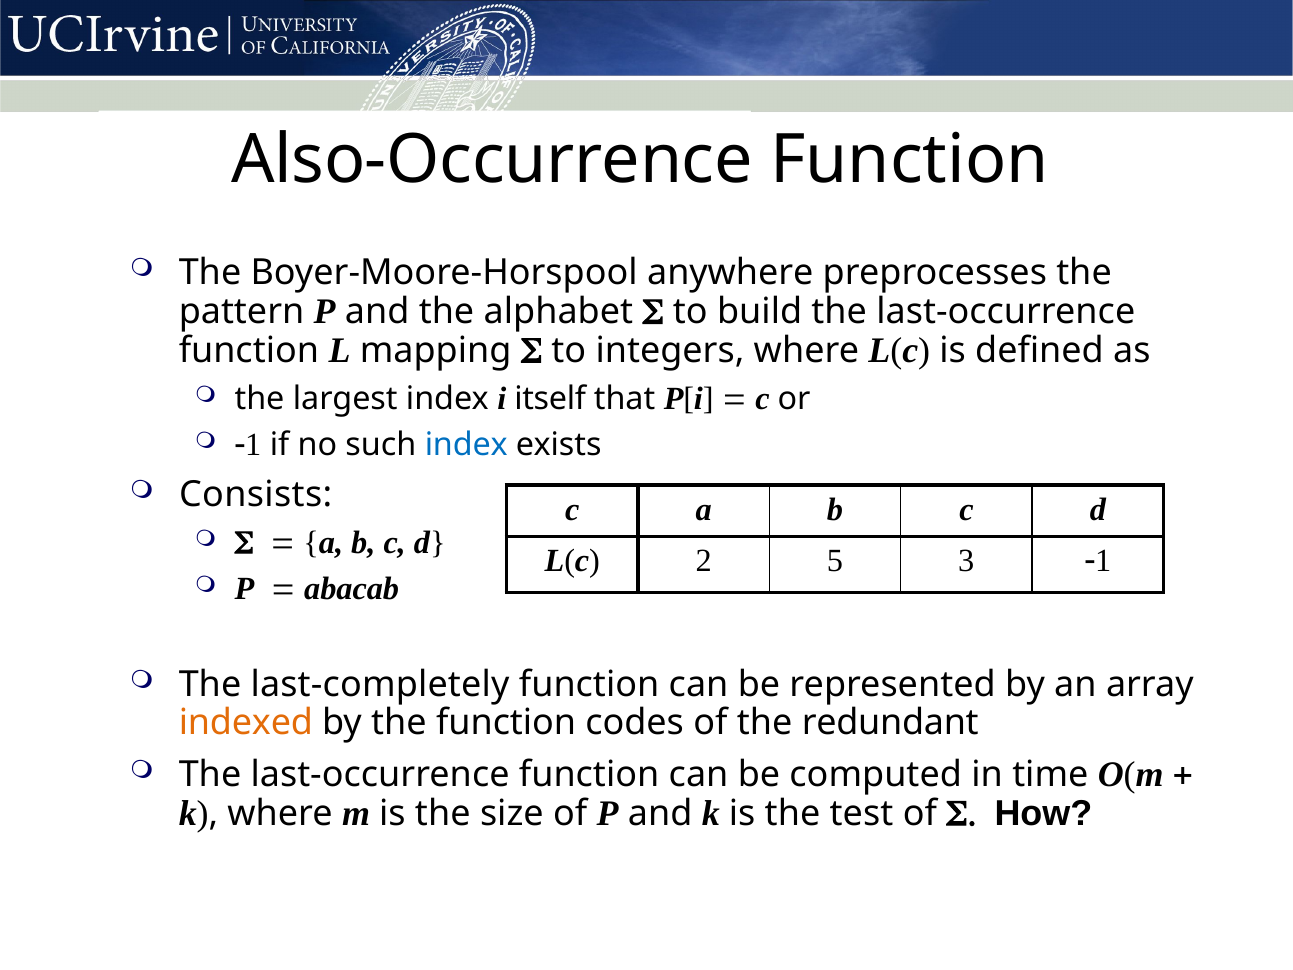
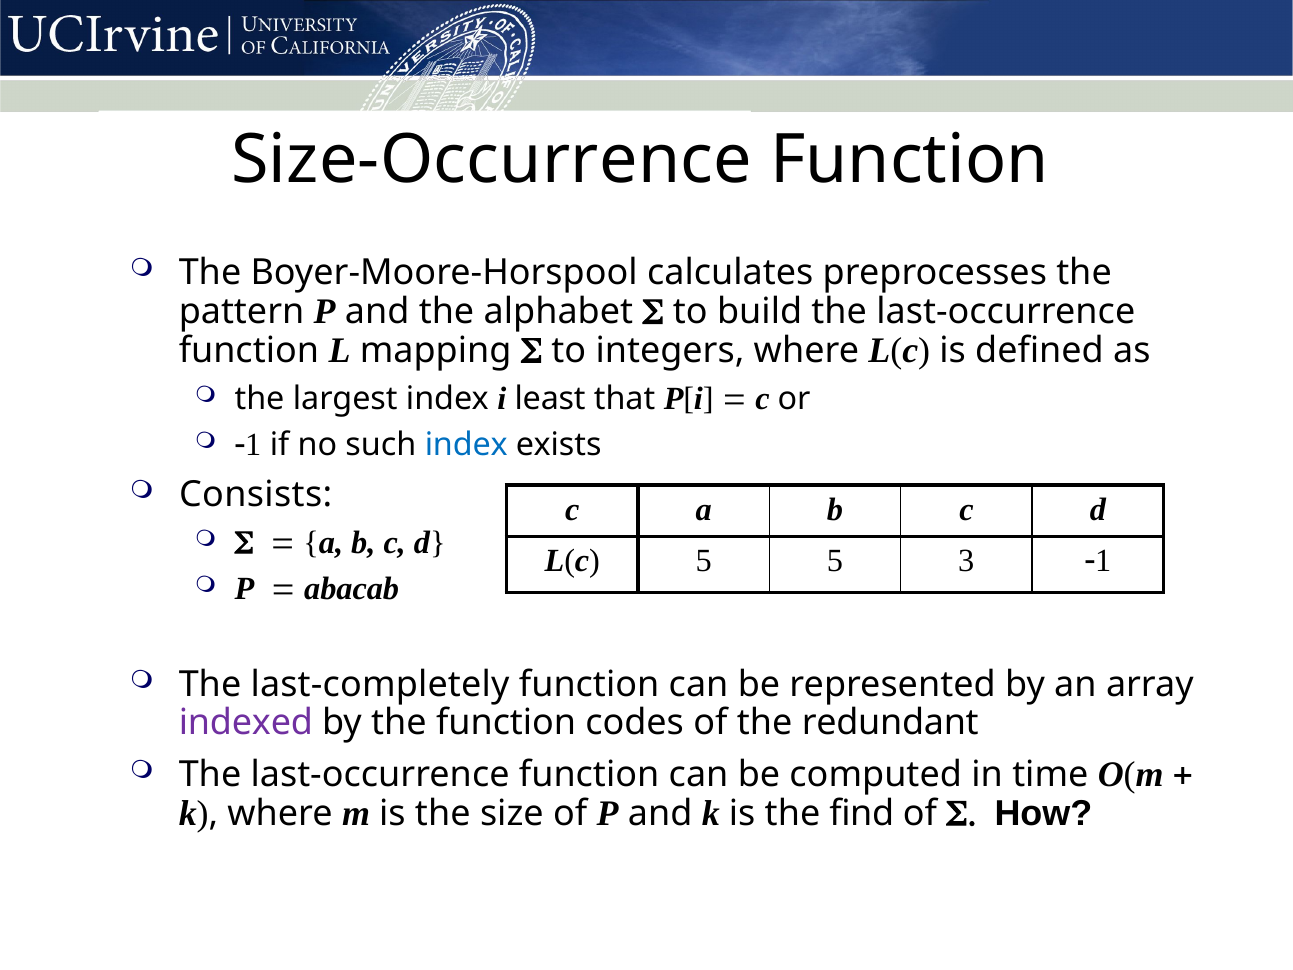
Also-Occurrence: Also-Occurrence -> Size-Occurrence
anywhere: anywhere -> calculates
itself: itself -> least
L(c 2: 2 -> 5
indexed colour: orange -> purple
test: test -> find
